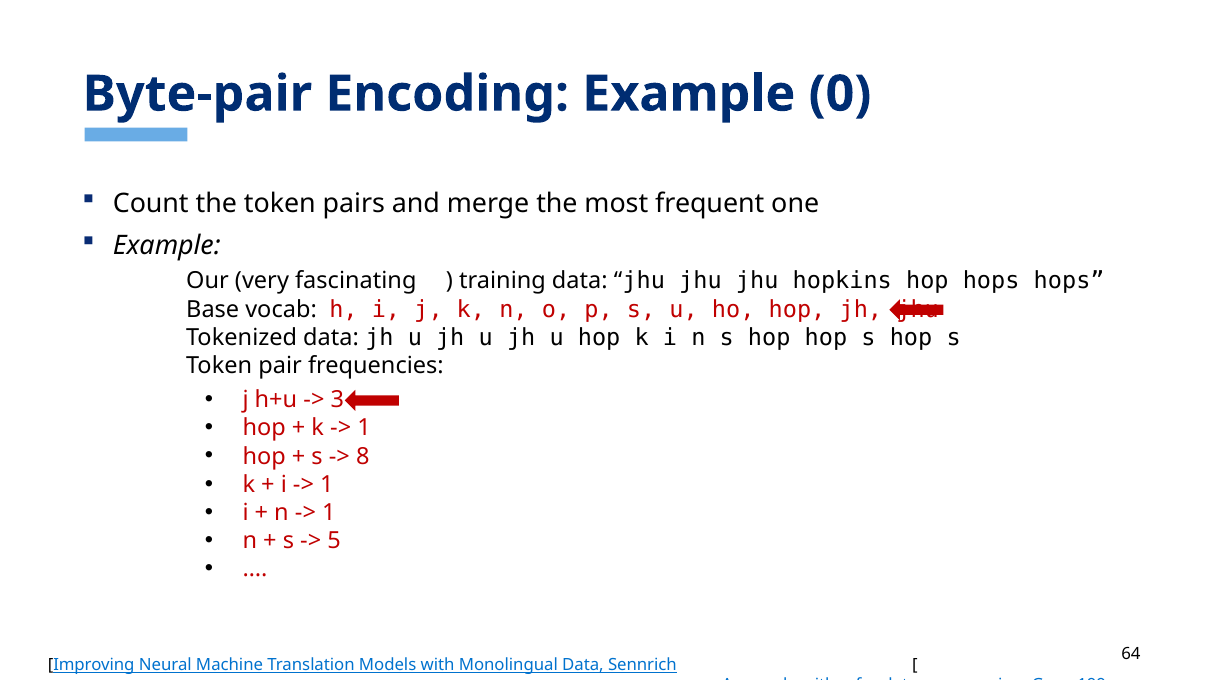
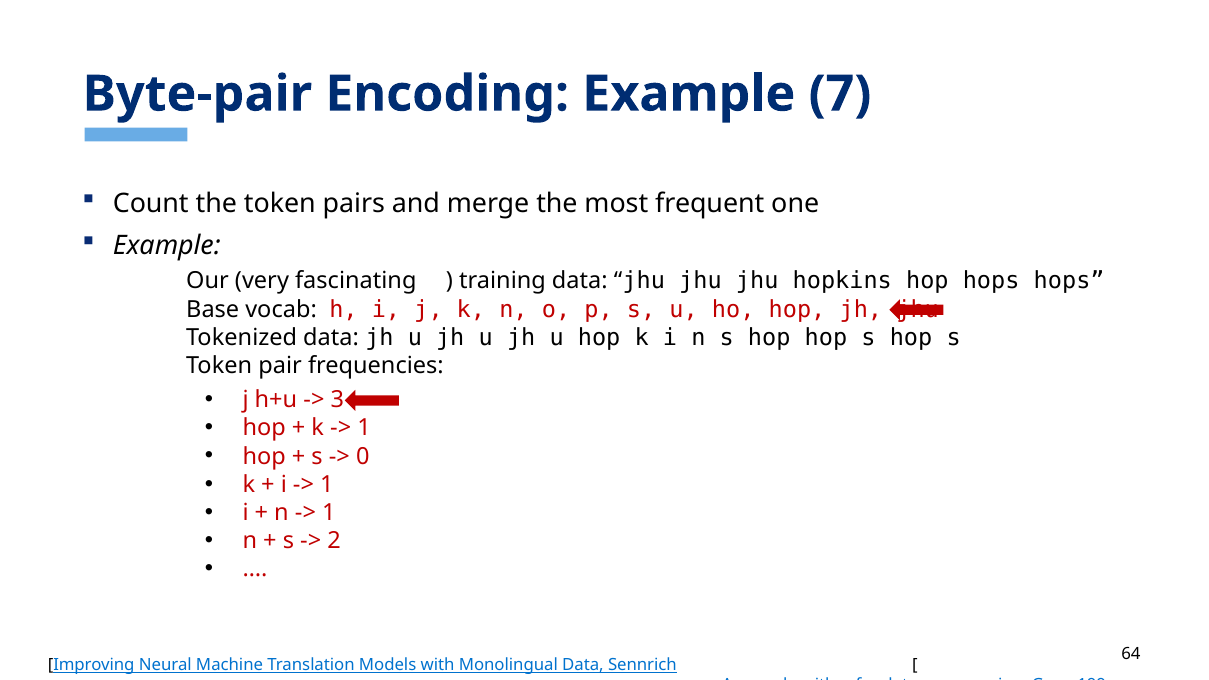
0: 0 -> 7
8: 8 -> 0
5: 5 -> 2
